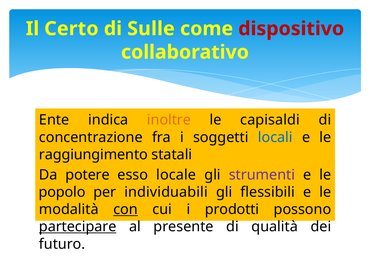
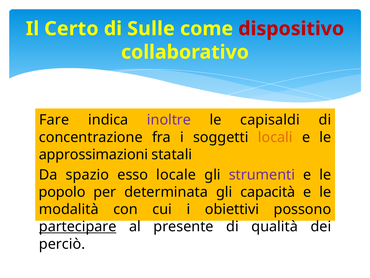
Ente: Ente -> Fare
inoltre colour: orange -> purple
locali colour: blue -> orange
raggiungimento: raggiungimento -> approssimazioni
potere: potere -> spazio
individuabili: individuabili -> determinata
flessibili: flessibili -> capacità
con underline: present -> none
prodotti: prodotti -> obiettivi
futuro: futuro -> perciò
